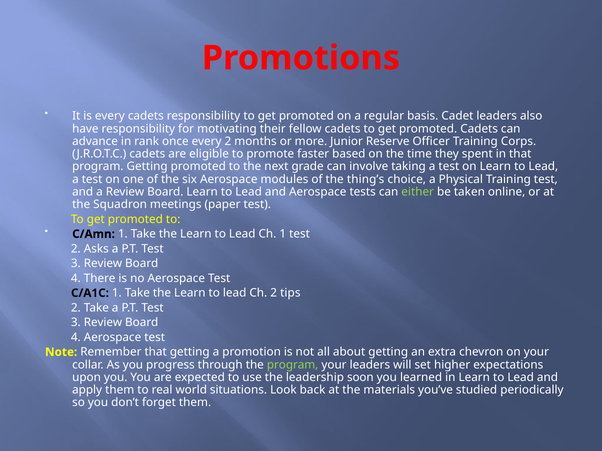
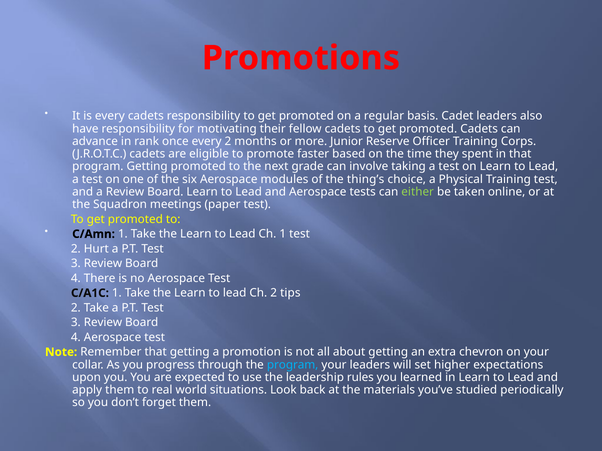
Asks: Asks -> Hurt
program at (293, 365) colour: light green -> light blue
soon: soon -> rules
